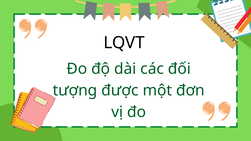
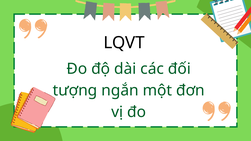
được: được -> ngắn
